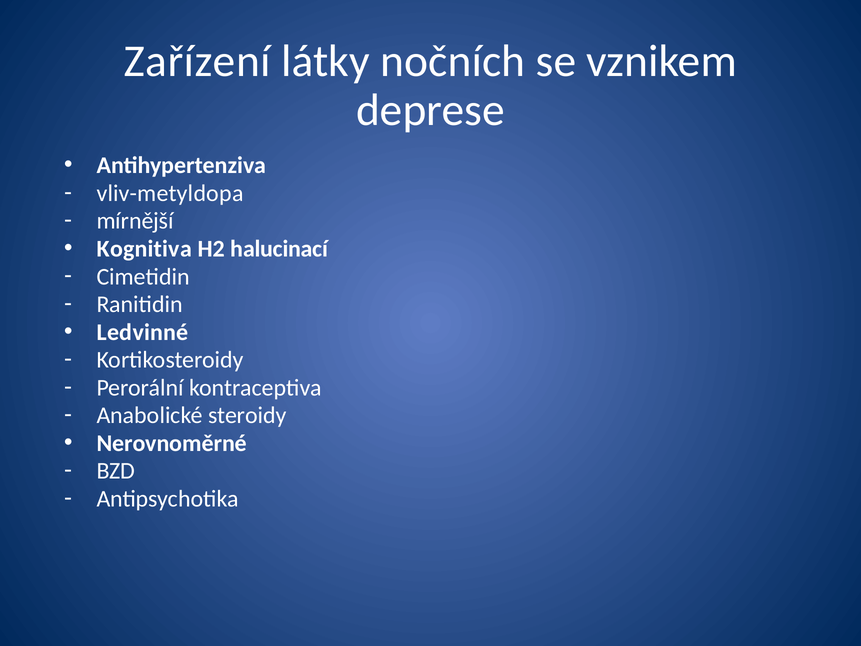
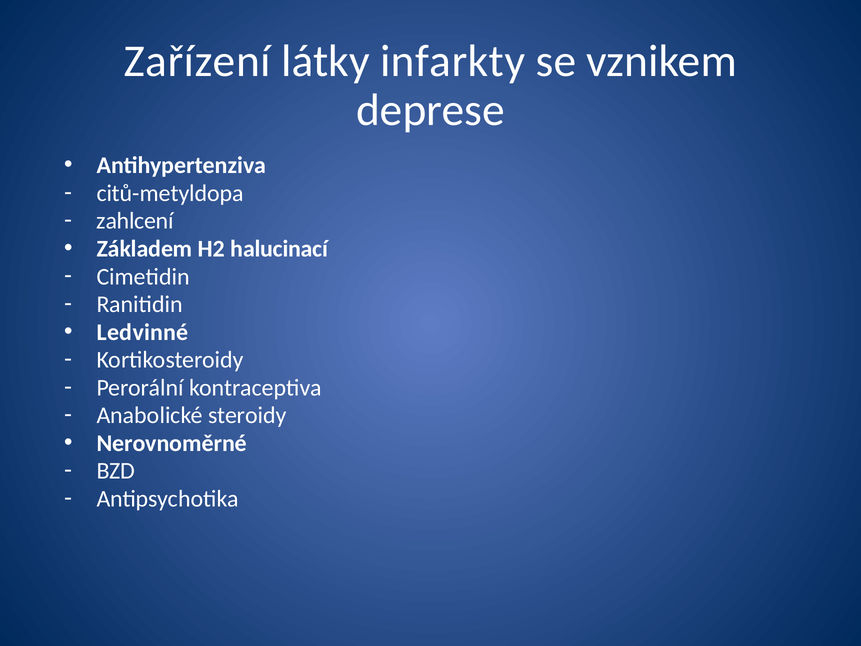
nočních: nočních -> infarkty
vliv-metyldopa: vliv-metyldopa -> citů-metyldopa
mírnější: mírnější -> zahlcení
Kognitiva: Kognitiva -> Základem
